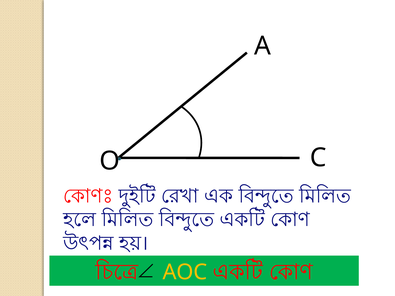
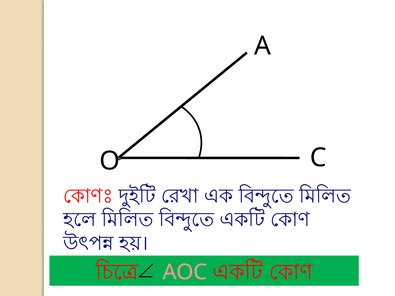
AOC colour: yellow -> pink
